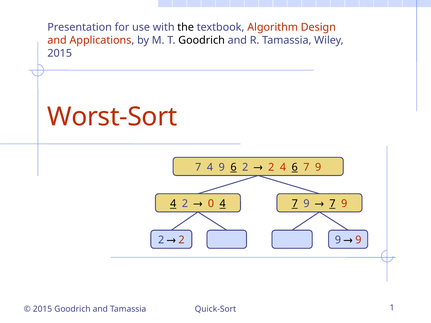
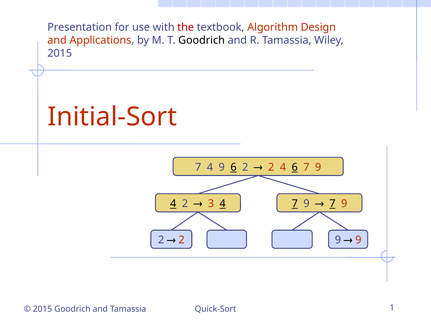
the colour: black -> red
Worst-Sort: Worst-Sort -> Initial-Sort
0: 0 -> 3
